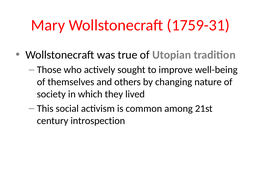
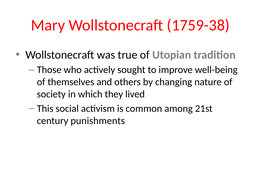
1759-31: 1759-31 -> 1759-38
introspection: introspection -> punishments
